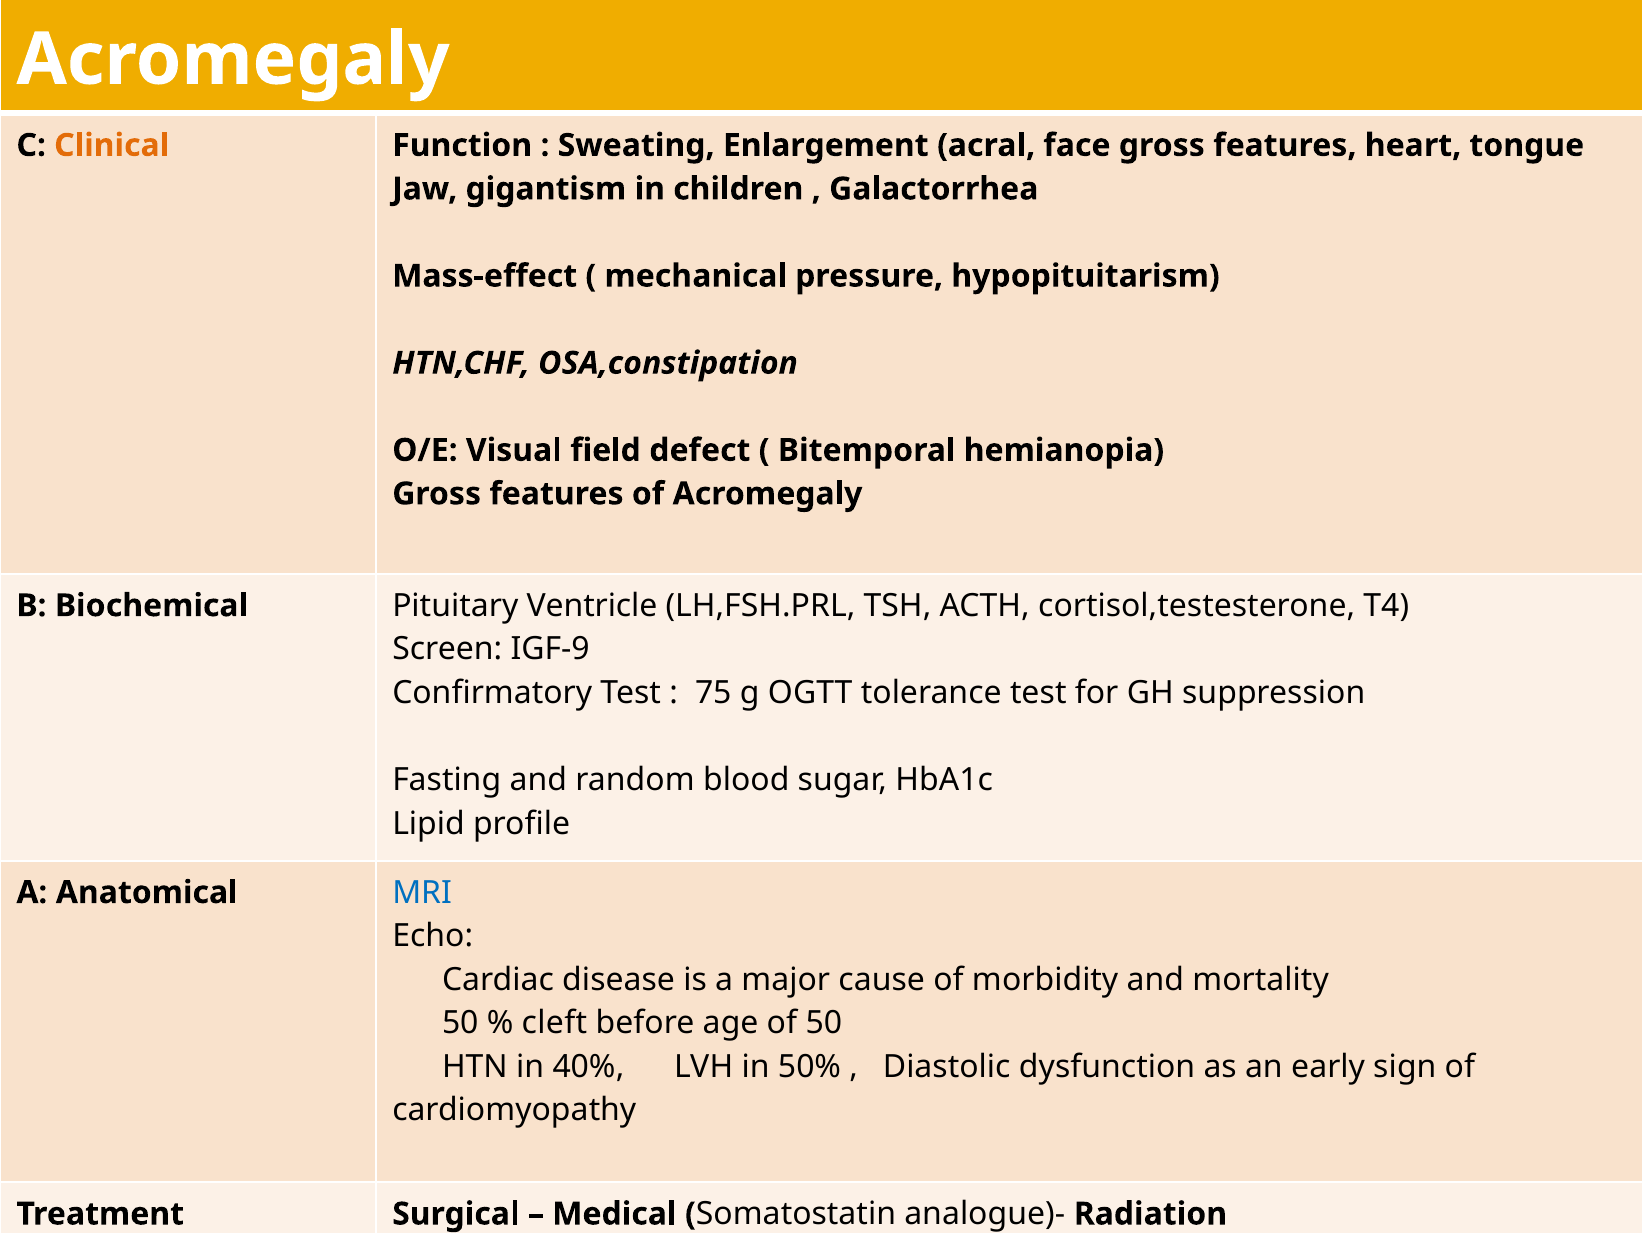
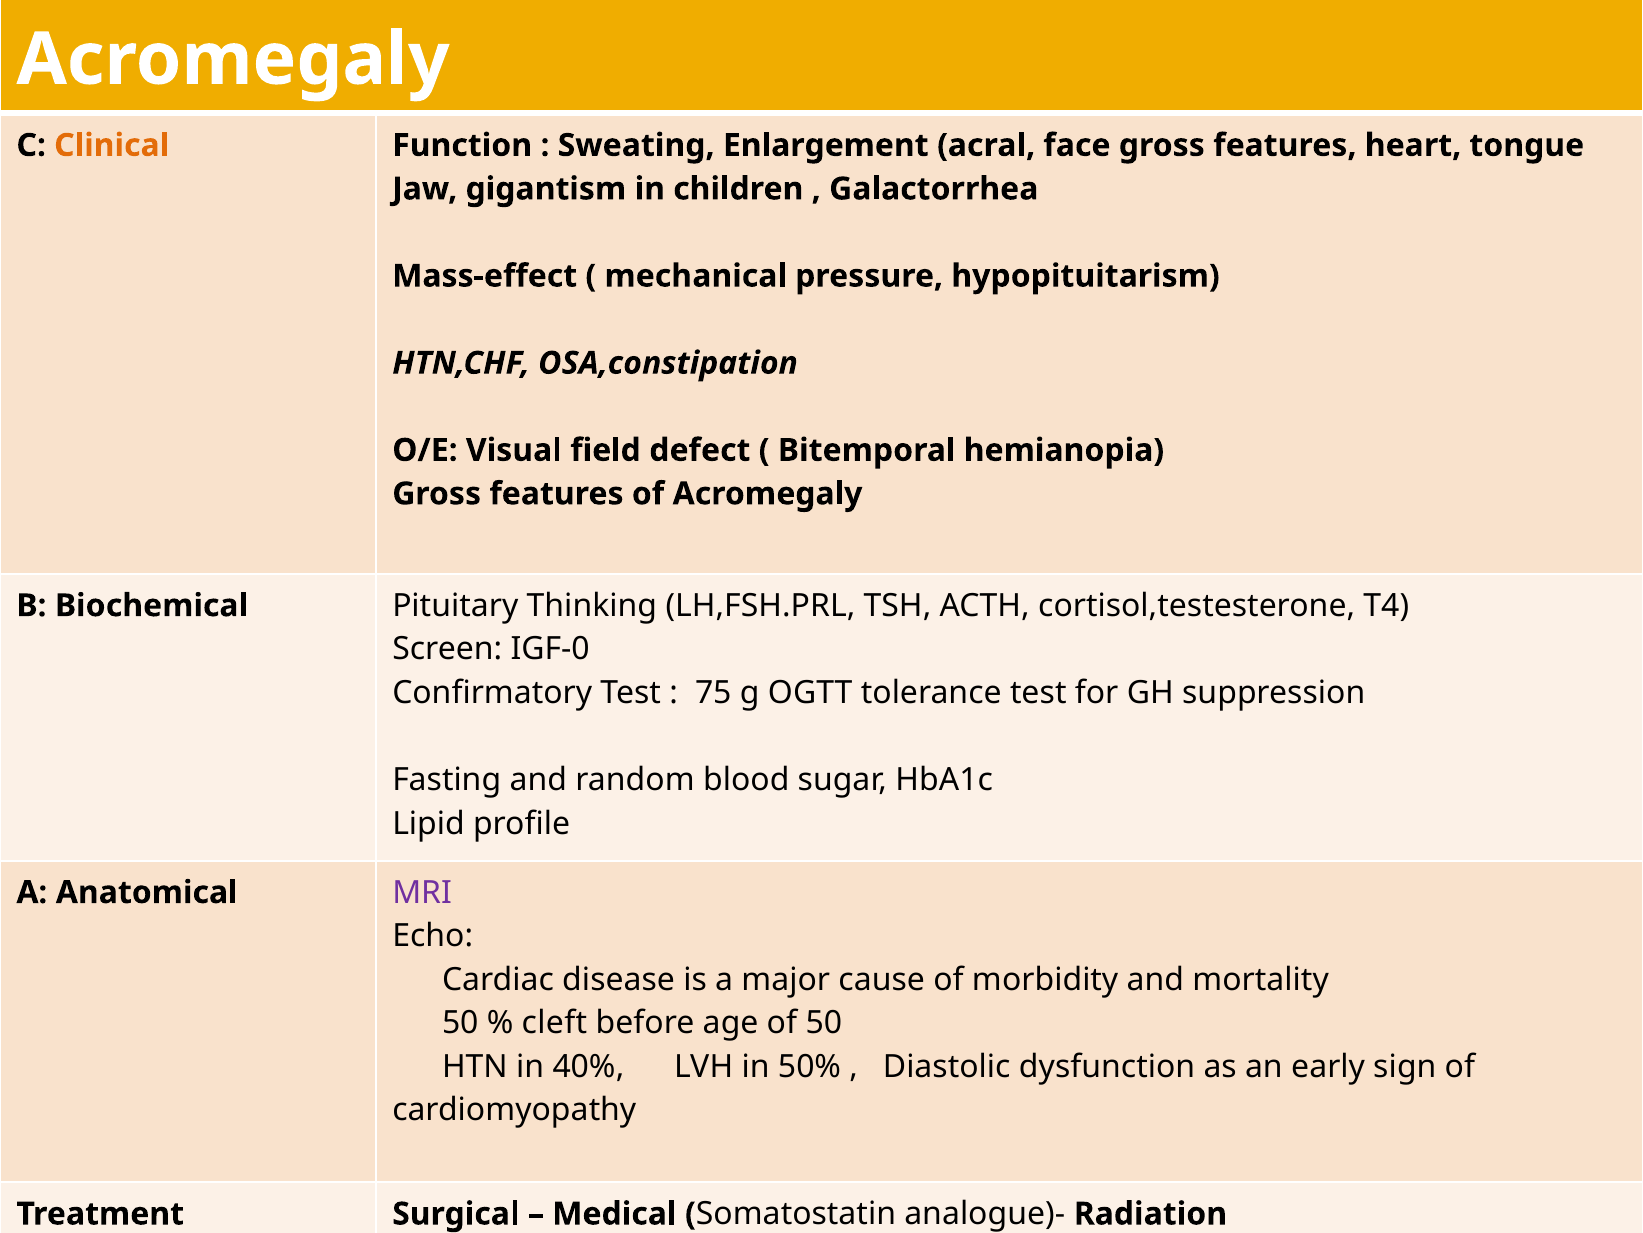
Ventricle: Ventricle -> Thinking
IGF-9: IGF-9 -> IGF-0
MRI colour: blue -> purple
